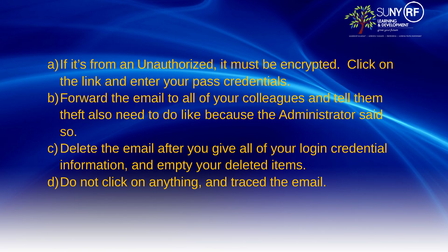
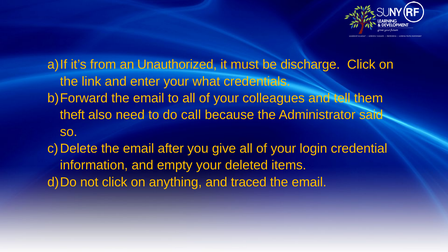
encrypted: encrypted -> discharge
pass: pass -> what
like: like -> call
